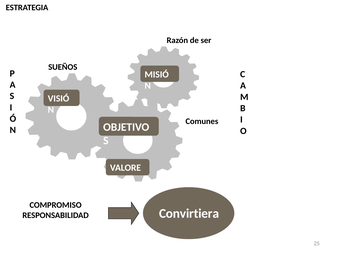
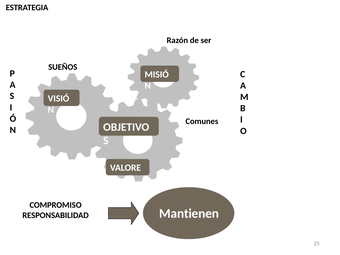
Convirtiera: Convirtiera -> Mantienen
